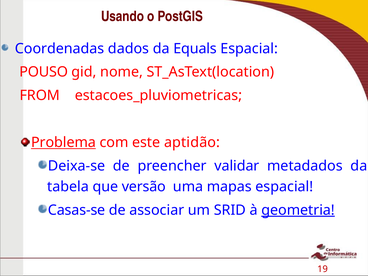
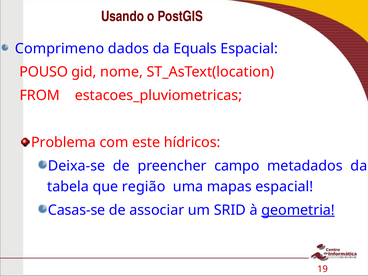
Coordenadas: Coordenadas -> Comprimeno
Problema underline: present -> none
aptidão: aptidão -> hídricos
validar: validar -> campo
versão: versão -> região
